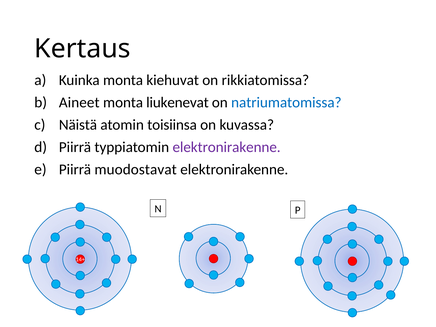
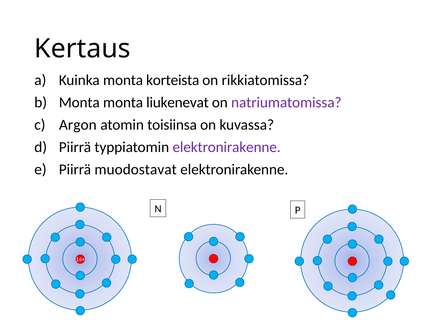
kiehuvat: kiehuvat -> korteista
Aineet at (79, 102): Aineet -> Monta
natriumatomissa colour: blue -> purple
Näistä: Näistä -> Argon
